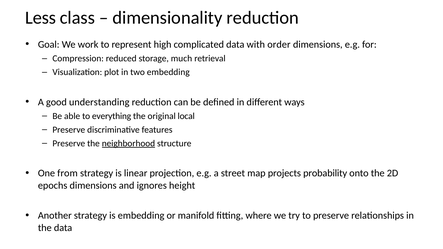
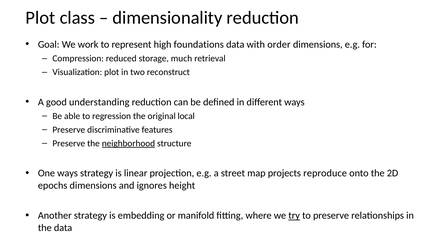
Less at (41, 18): Less -> Plot
complicated: complicated -> foundations
two embedding: embedding -> reconstruct
everything: everything -> regression
One from: from -> ways
probability: probability -> reproduce
try underline: none -> present
